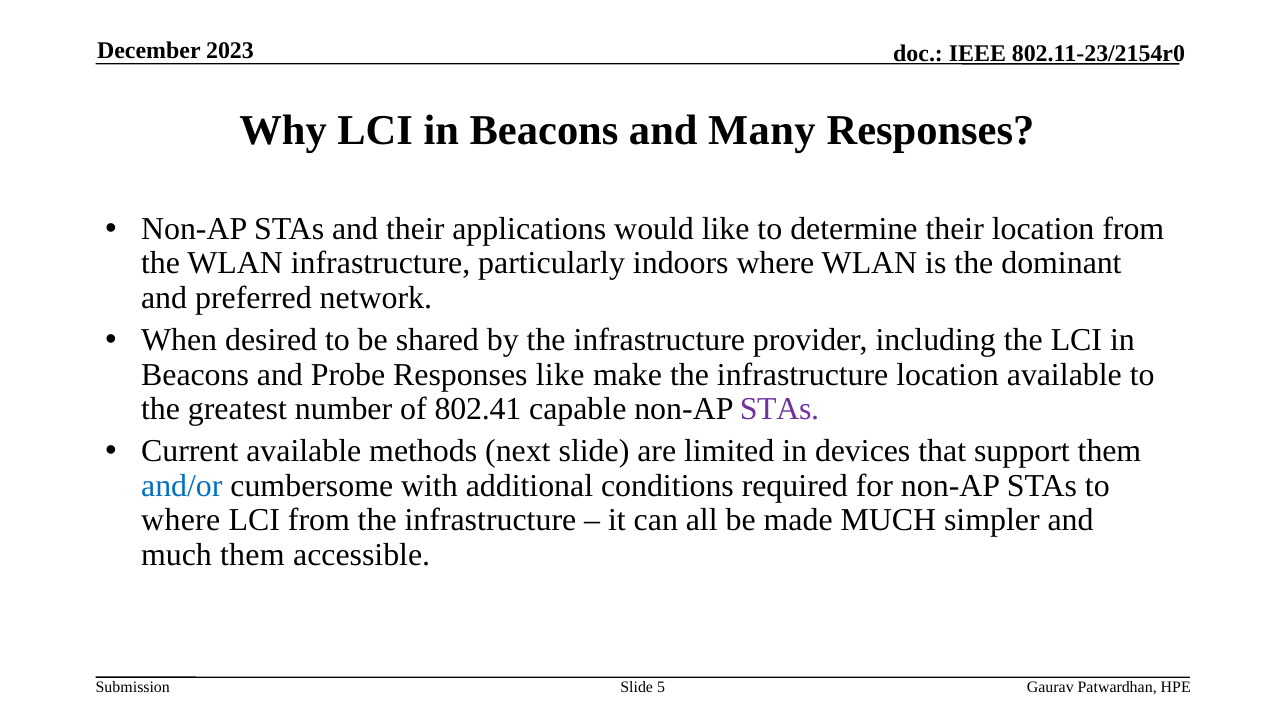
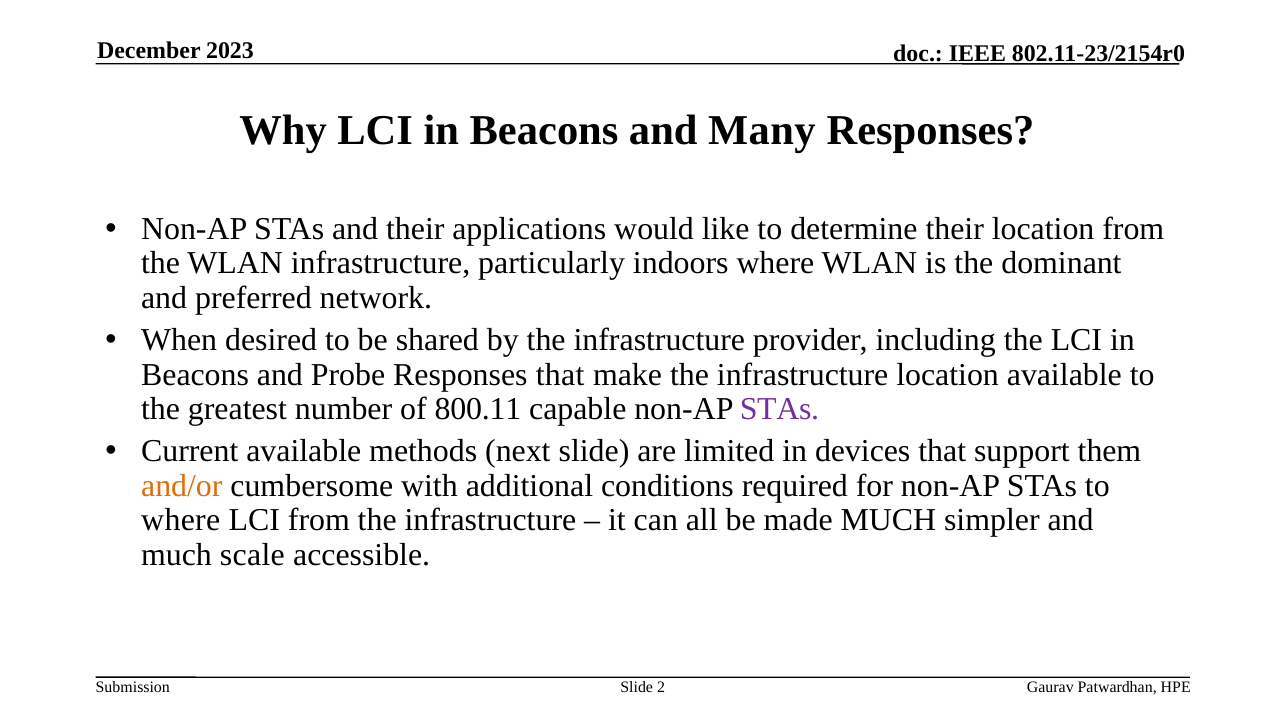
Responses like: like -> that
802.41: 802.41 -> 800.11
and/or colour: blue -> orange
much them: them -> scale
5: 5 -> 2
